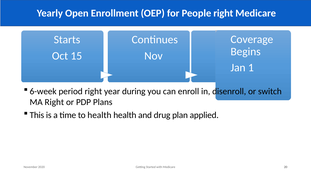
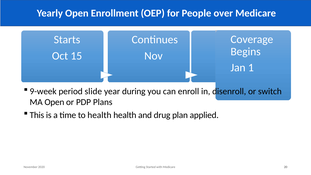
People right: right -> over
6-week: 6-week -> 9-week
period right: right -> slide
MA Right: Right -> Open
